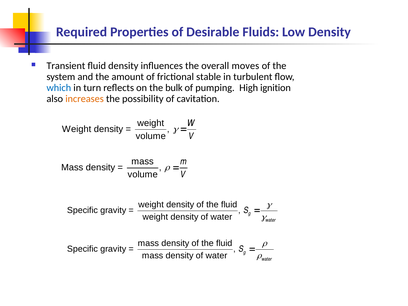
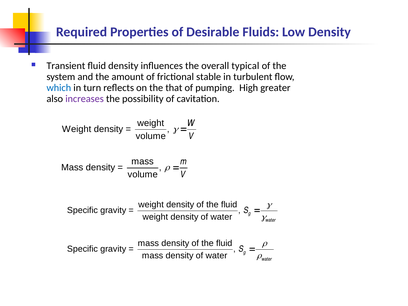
moves: moves -> typical
bulk: bulk -> that
ignition: ignition -> greater
increases colour: orange -> purple
